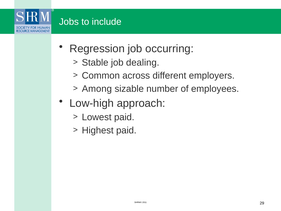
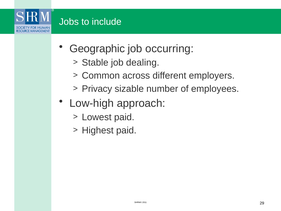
Regression: Regression -> Geographic
Among: Among -> Privacy
